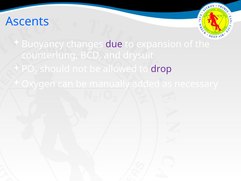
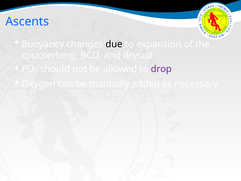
due colour: purple -> black
